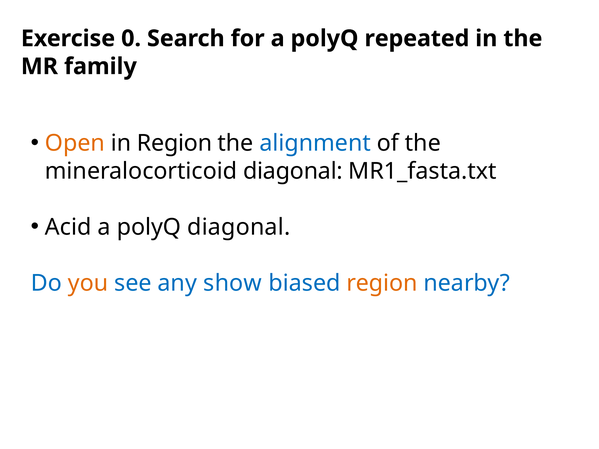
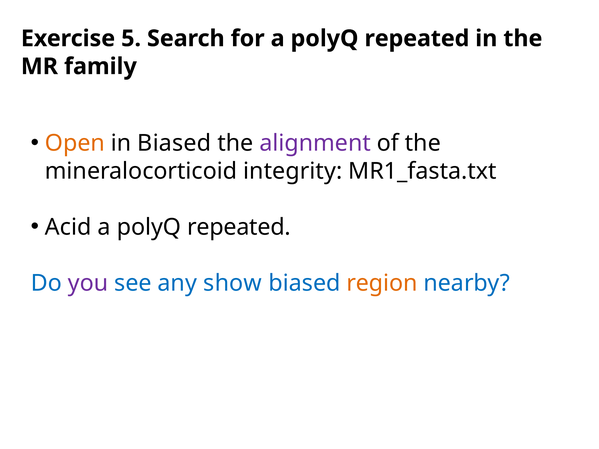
0: 0 -> 5
in Region: Region -> Biased
alignment colour: blue -> purple
mineralocorticoid diagonal: diagonal -> integrity
diagonal at (239, 227): diagonal -> repeated
you colour: orange -> purple
